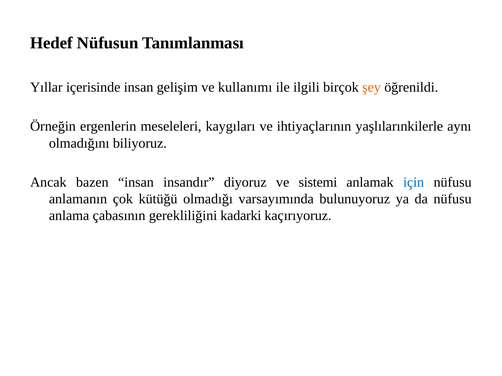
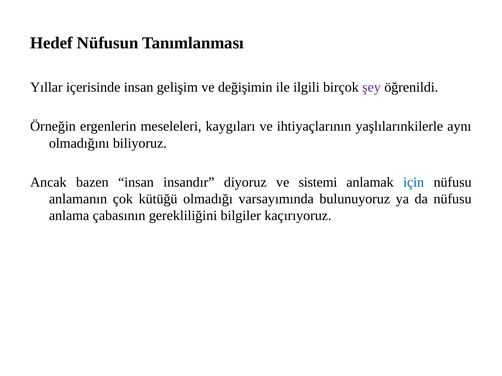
kullanımı: kullanımı -> değişimin
şey colour: orange -> purple
kadarki: kadarki -> bilgiler
